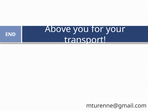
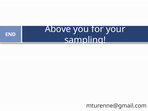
transport: transport -> sampling
